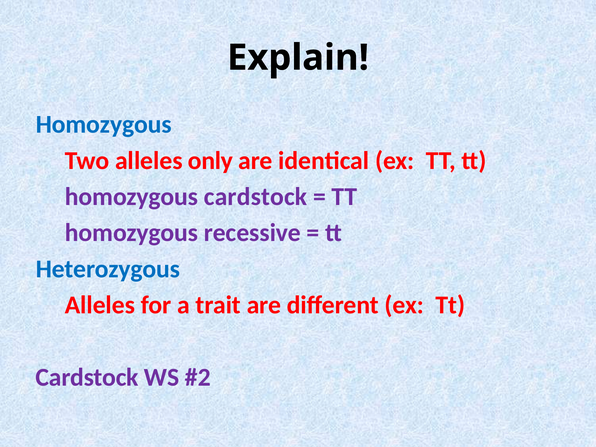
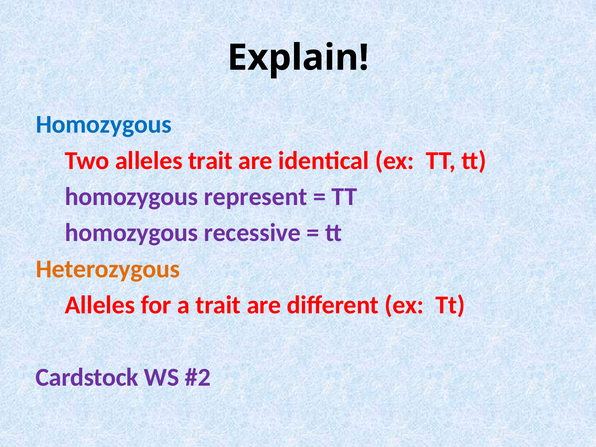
alleles only: only -> trait
homozygous cardstock: cardstock -> represent
Heterozygous colour: blue -> orange
